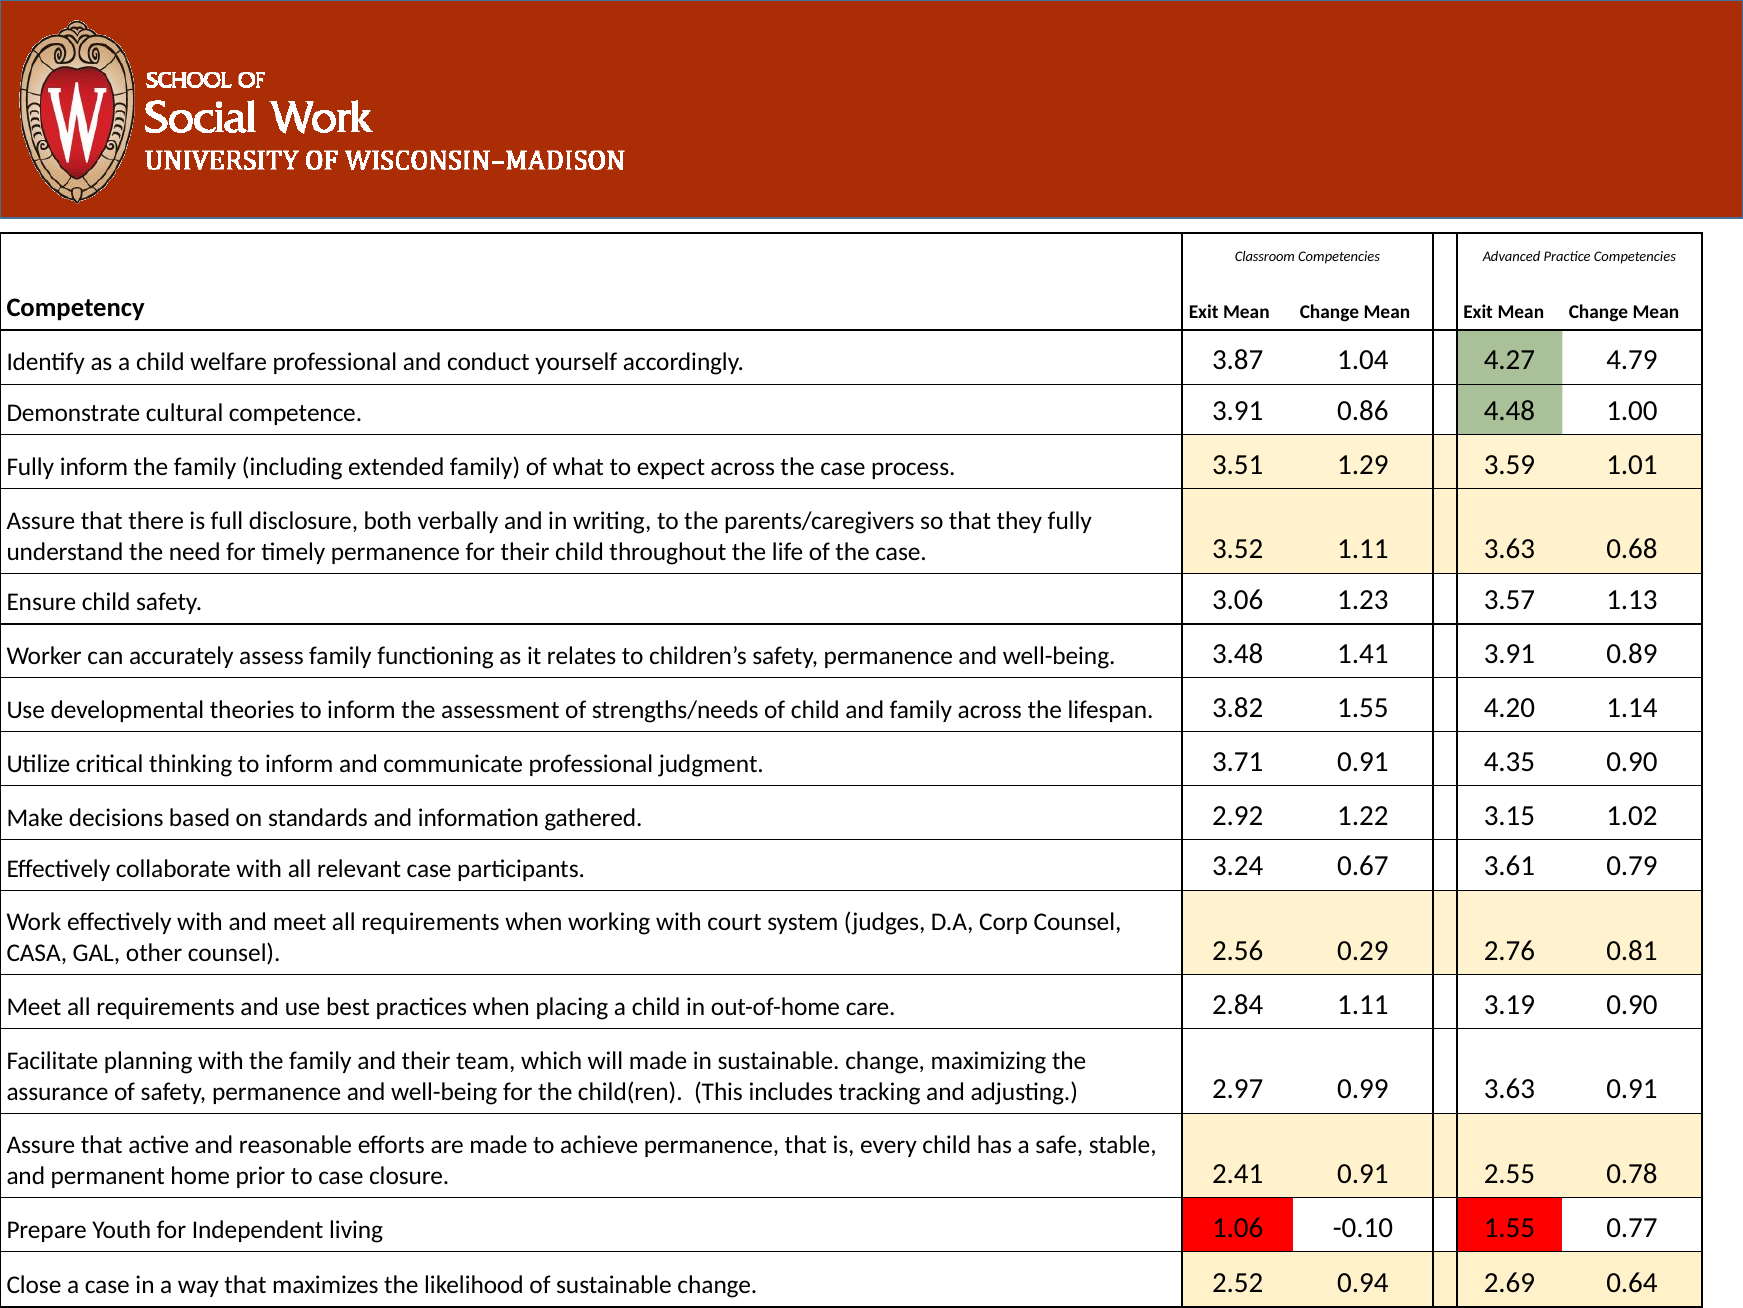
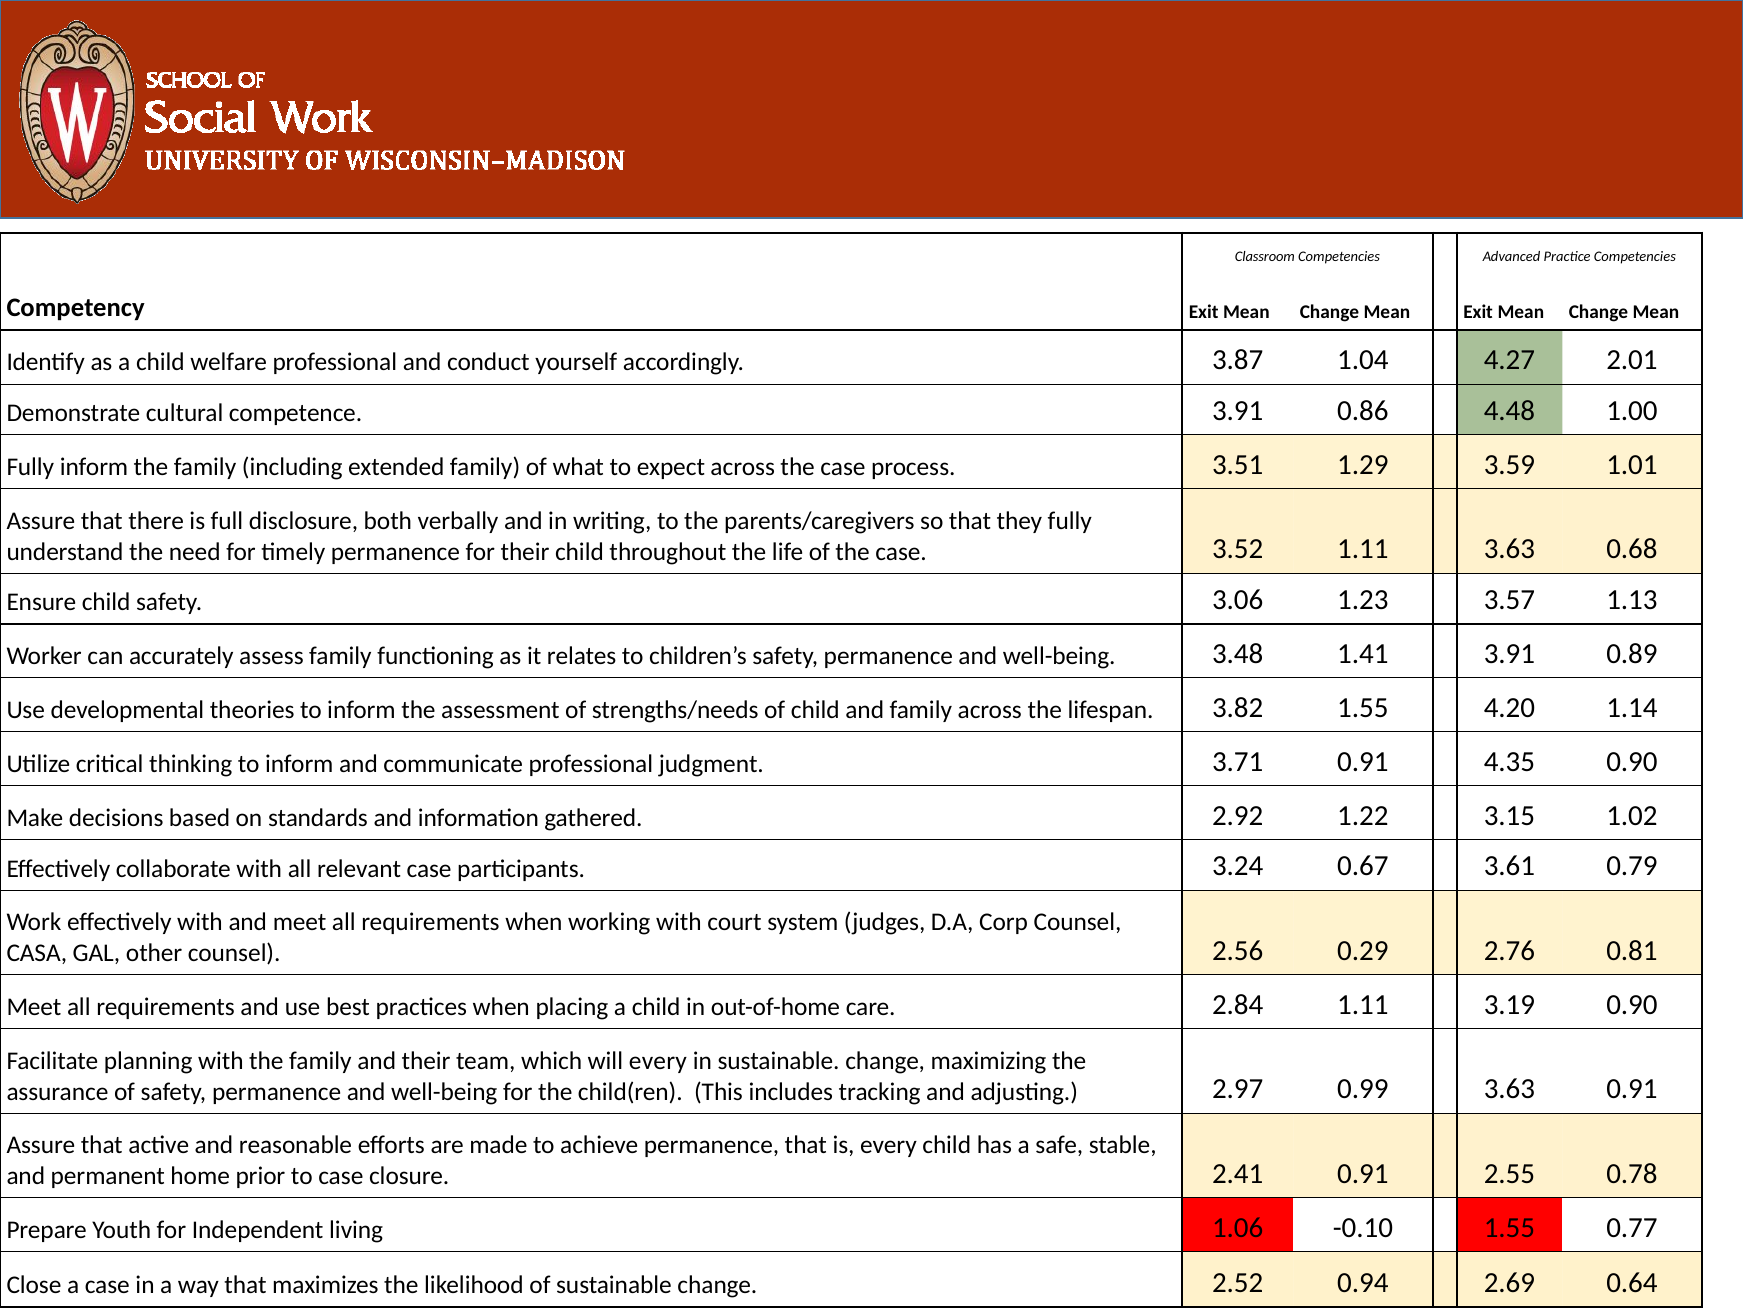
4.79: 4.79 -> 2.01
will made: made -> every
